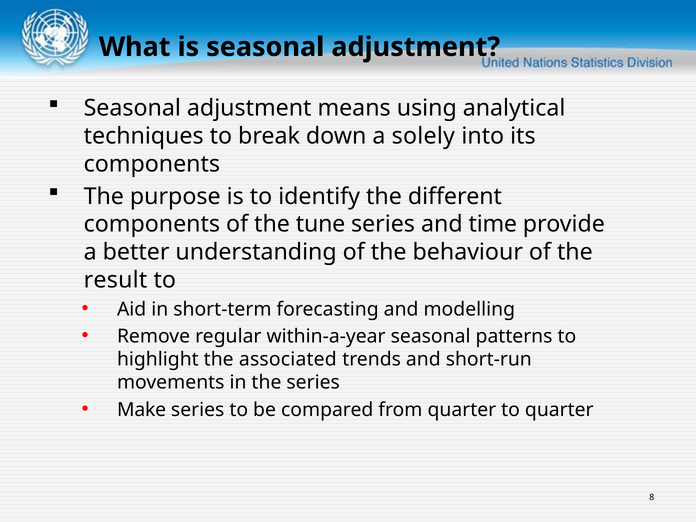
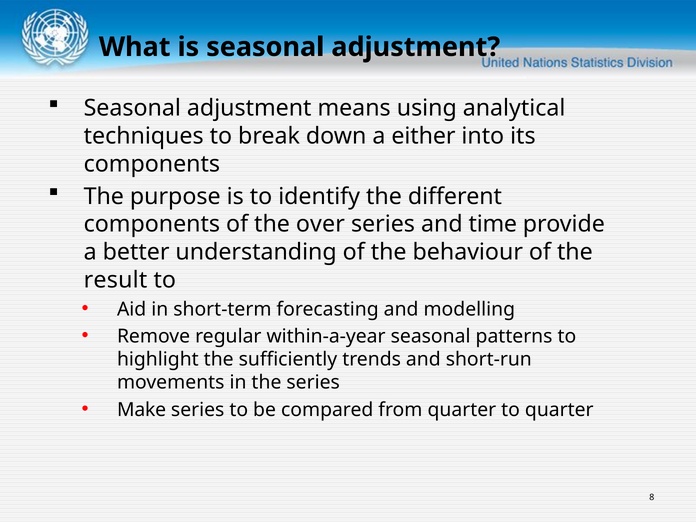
solely: solely -> either
tune: tune -> over
associated: associated -> sufficiently
